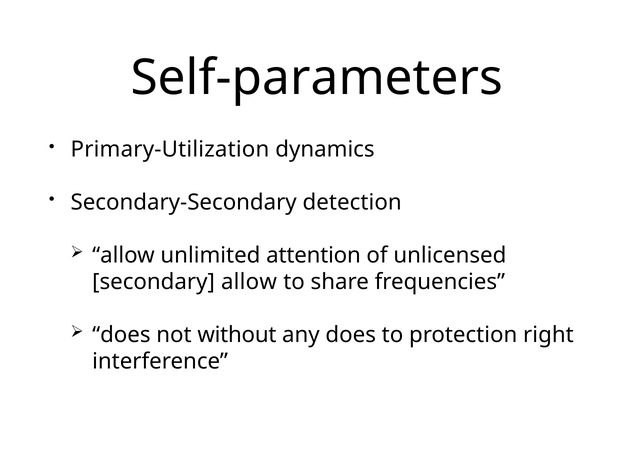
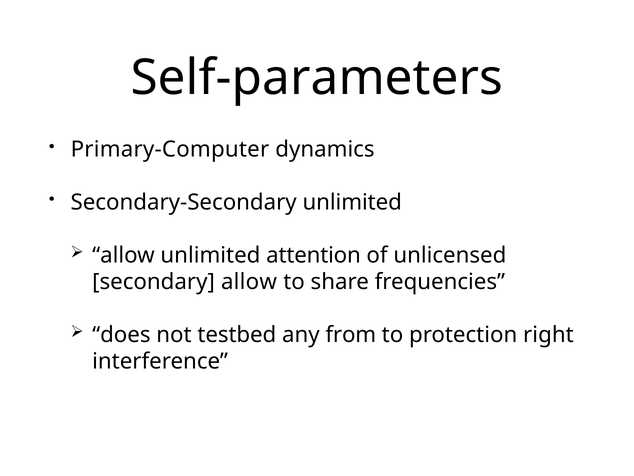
Primary-Utilization: Primary-Utilization -> Primary-Computer
Secondary-Secondary detection: detection -> unlimited
without: without -> testbed
any does: does -> from
